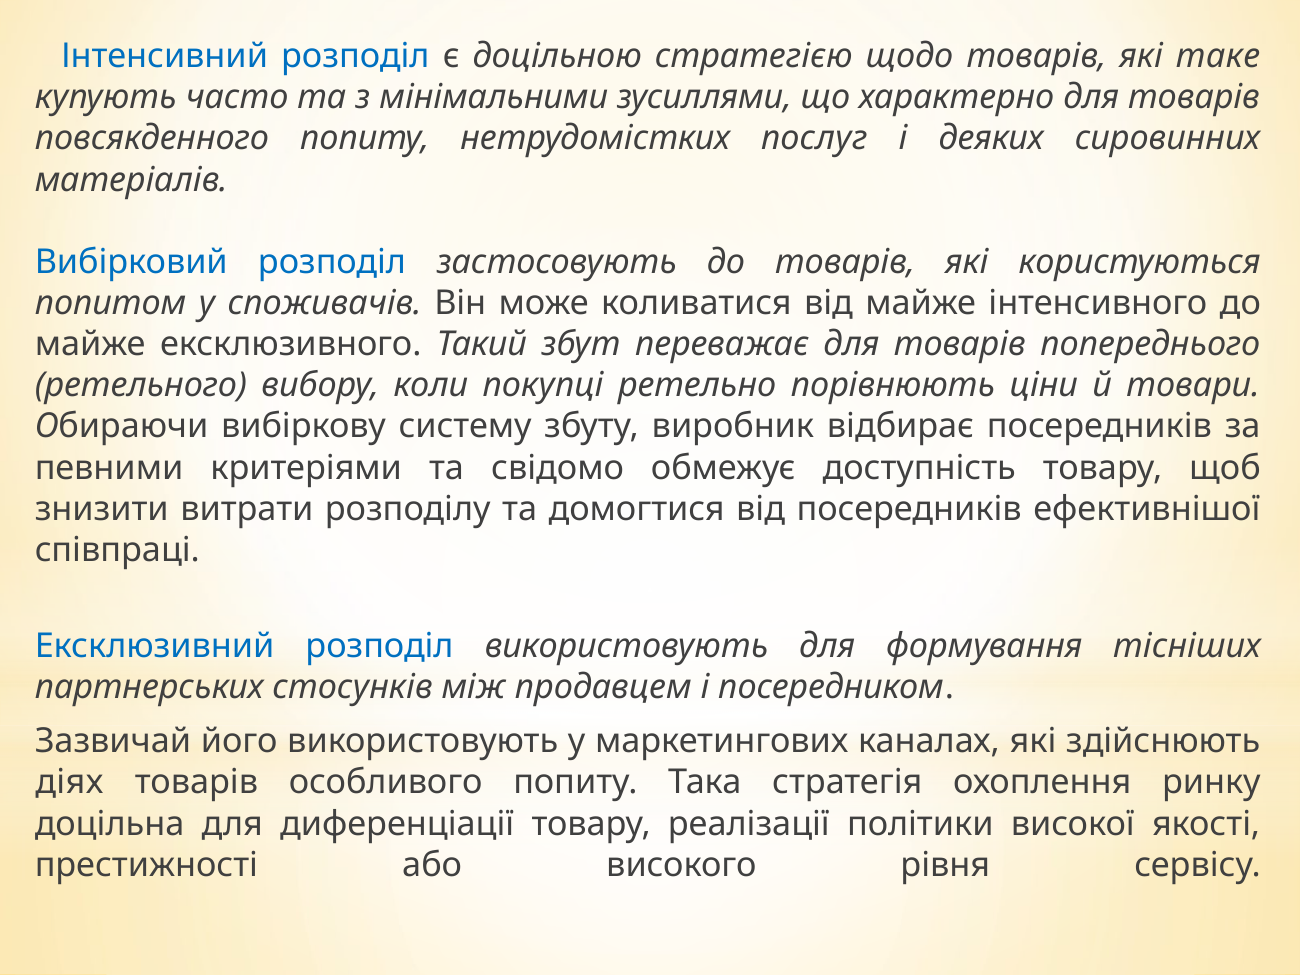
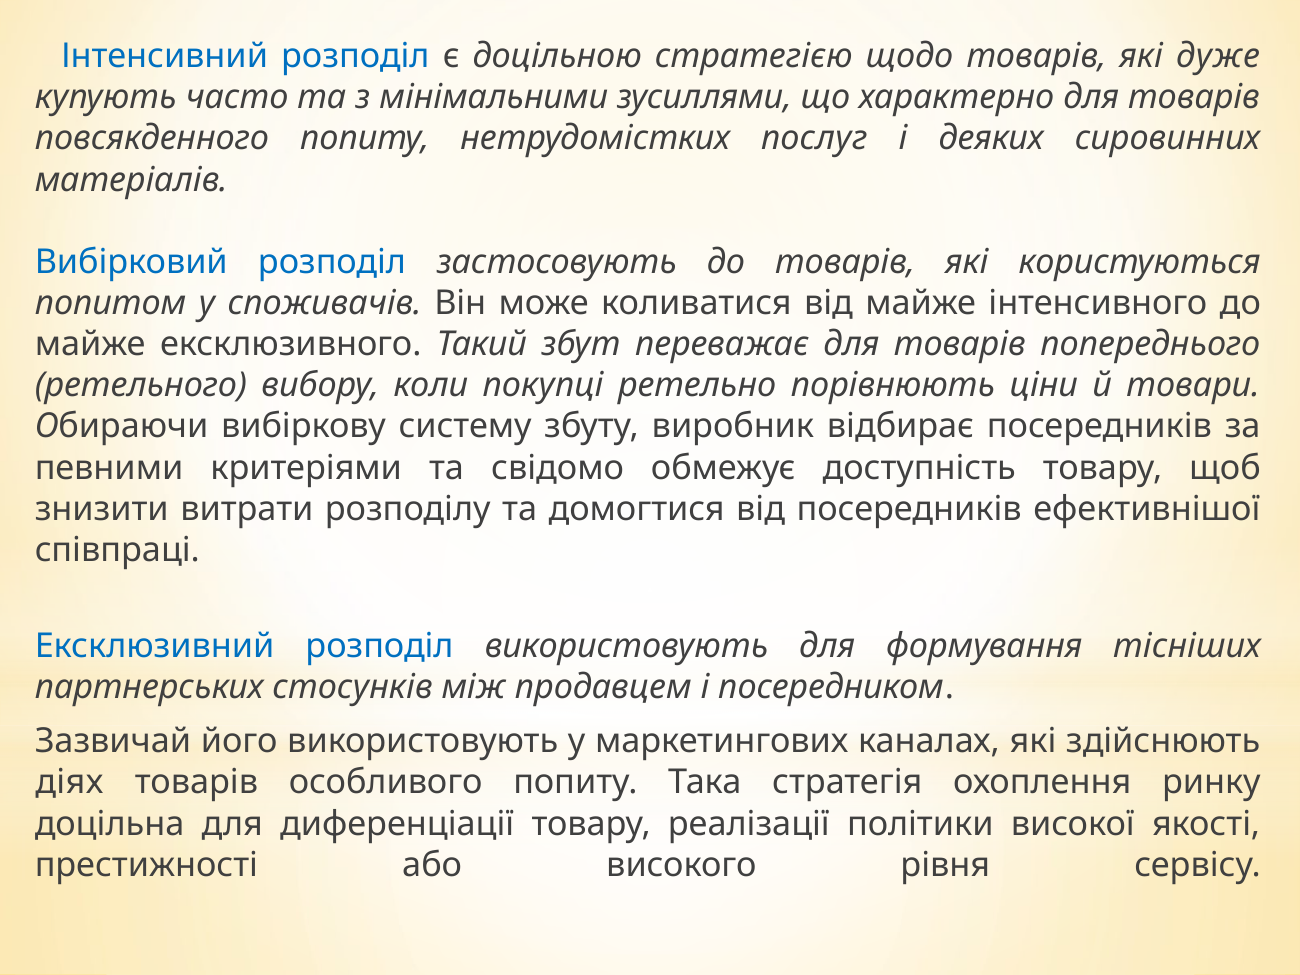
таке: таке -> дуже
